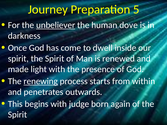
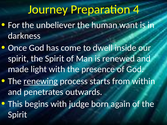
5: 5 -> 4
unbeliever underline: present -> none
dove: dove -> want
